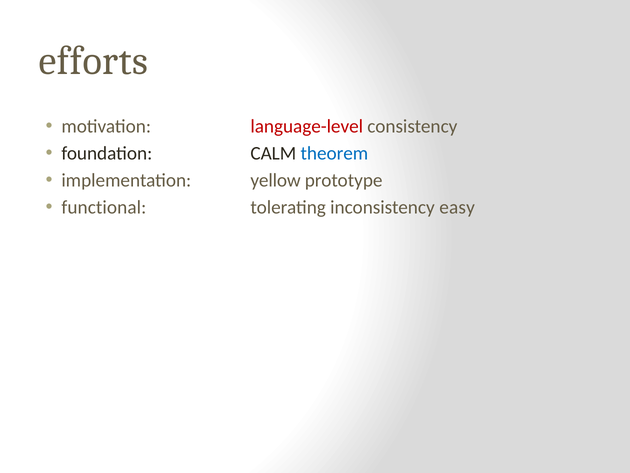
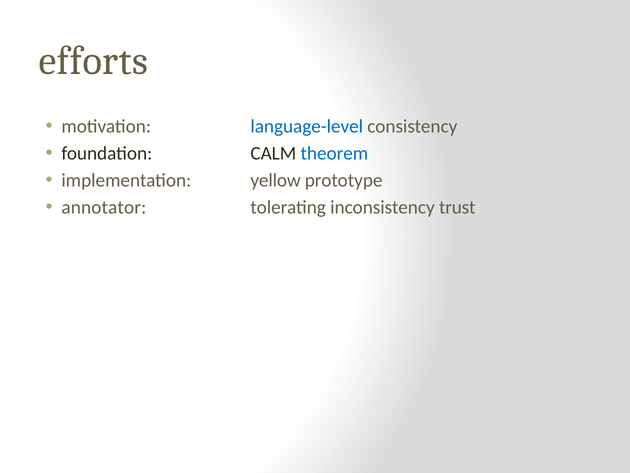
language-level colour: red -> blue
functional: functional -> annotator
easy: easy -> trust
